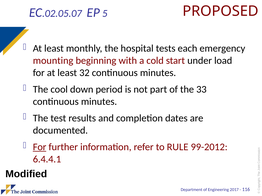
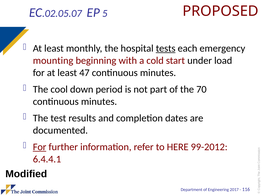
tests underline: none -> present
32: 32 -> 47
33: 33 -> 70
RULE: RULE -> HERE
